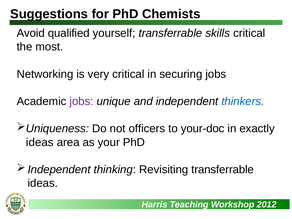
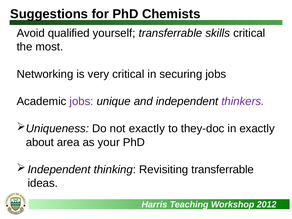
thinkers colour: blue -> purple
not officers: officers -> exactly
your-doc: your-doc -> they-doc
ideas at (40, 142): ideas -> about
